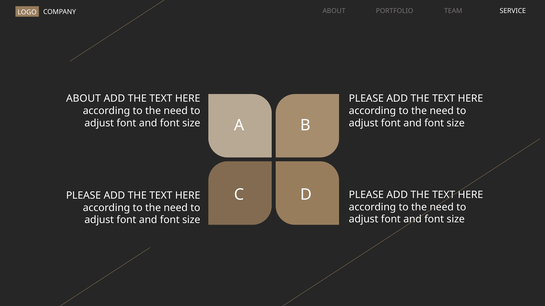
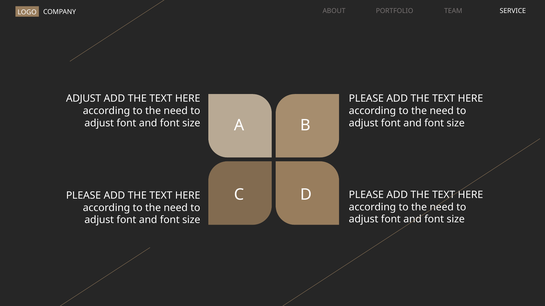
ABOUT at (83, 99): ABOUT -> ADJUST
